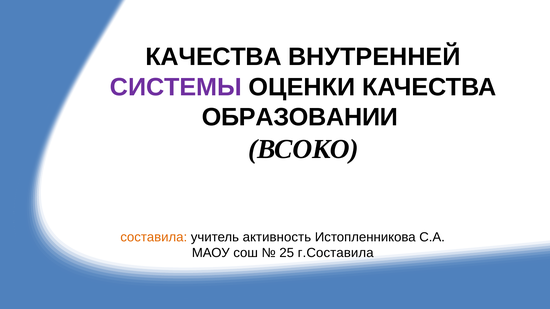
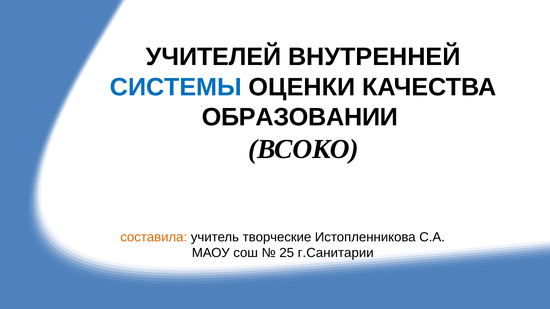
КАЧЕСТВА at (214, 57): КАЧЕСТВА -> УЧИТЕЛЕЙ
СИСТЕМЫ colour: purple -> blue
активность: активность -> творческие
г.Составила: г.Составила -> г.Санитарии
